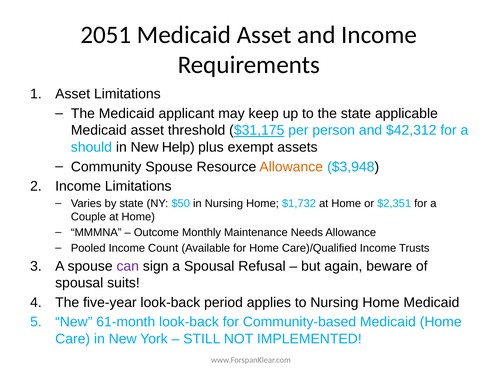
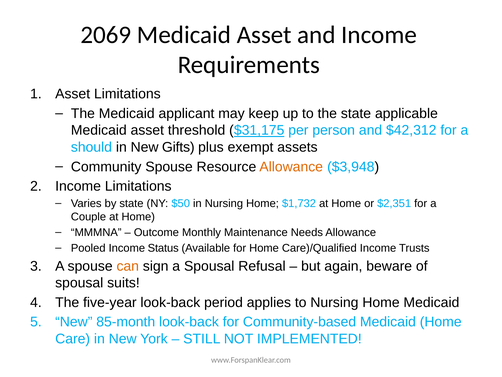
2051: 2051 -> 2069
Help: Help -> Gifts
Count: Count -> Status
can colour: purple -> orange
61-month: 61-month -> 85-month
